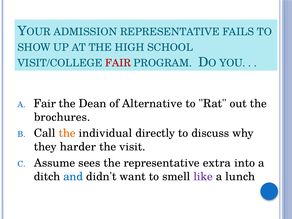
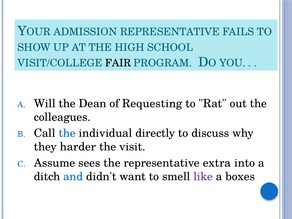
FAIR at (118, 63) colour: red -> black
A Fair: Fair -> Will
Alternative: Alternative -> Requesting
brochures: brochures -> colleagues
the at (67, 133) colour: orange -> blue
lunch: lunch -> boxes
